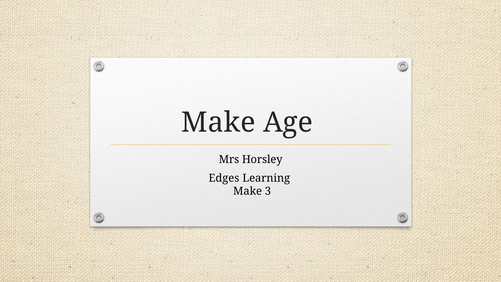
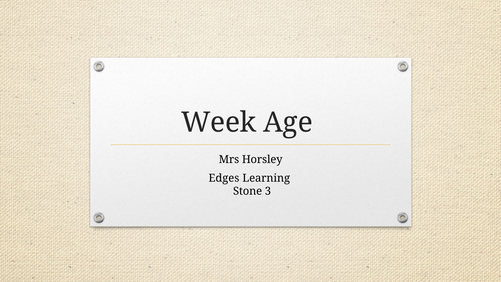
Make at (218, 122): Make -> Week
Make at (248, 191): Make -> Stone
